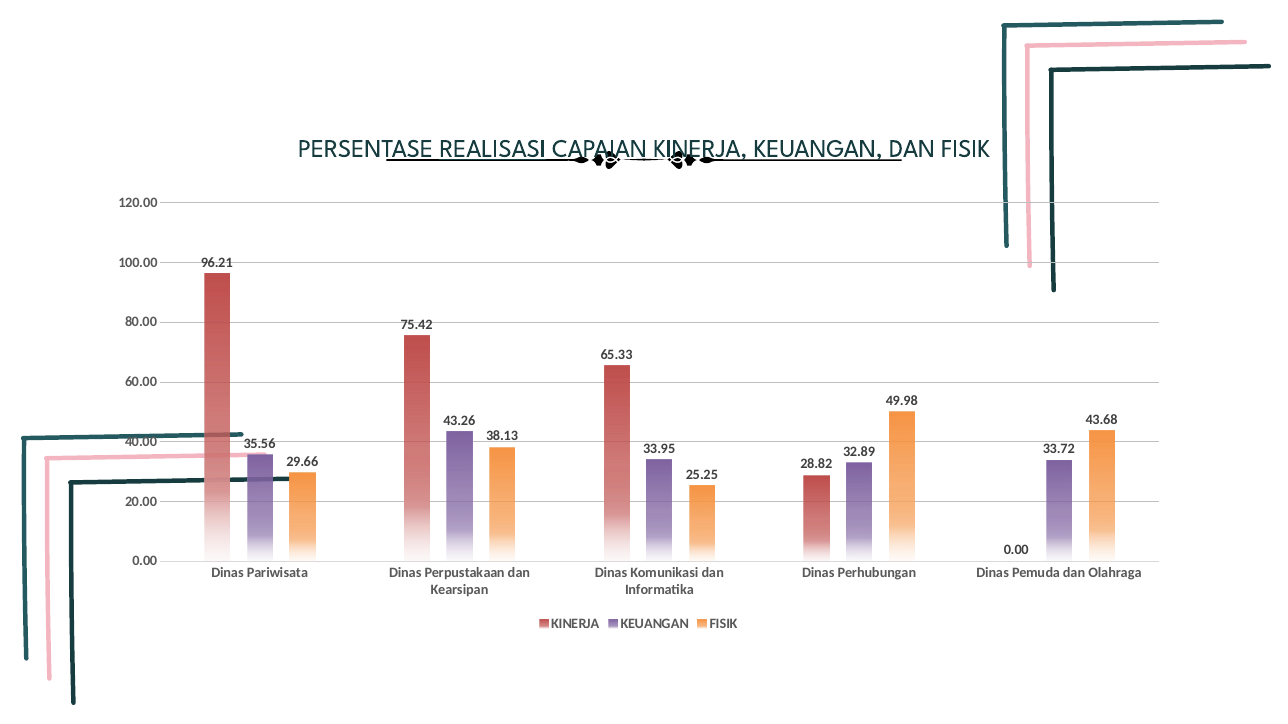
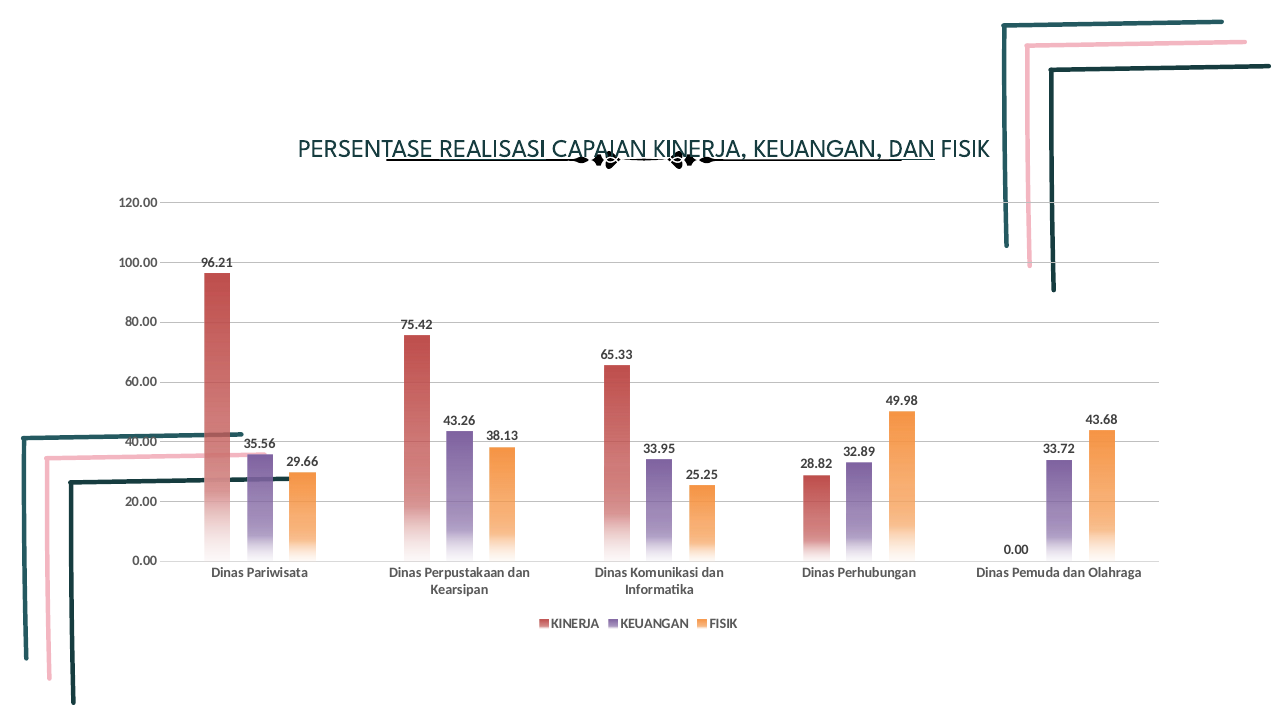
DAN at (912, 149) underline: none -> present
